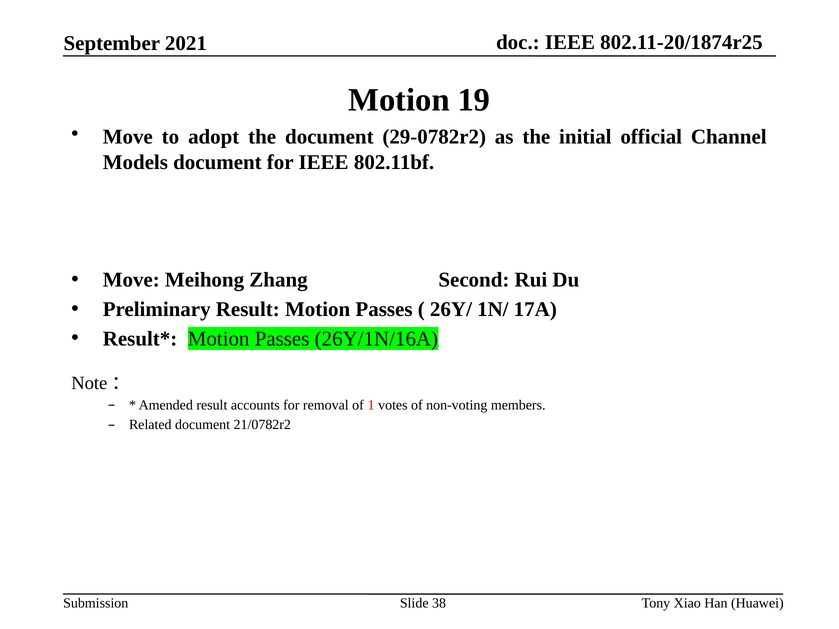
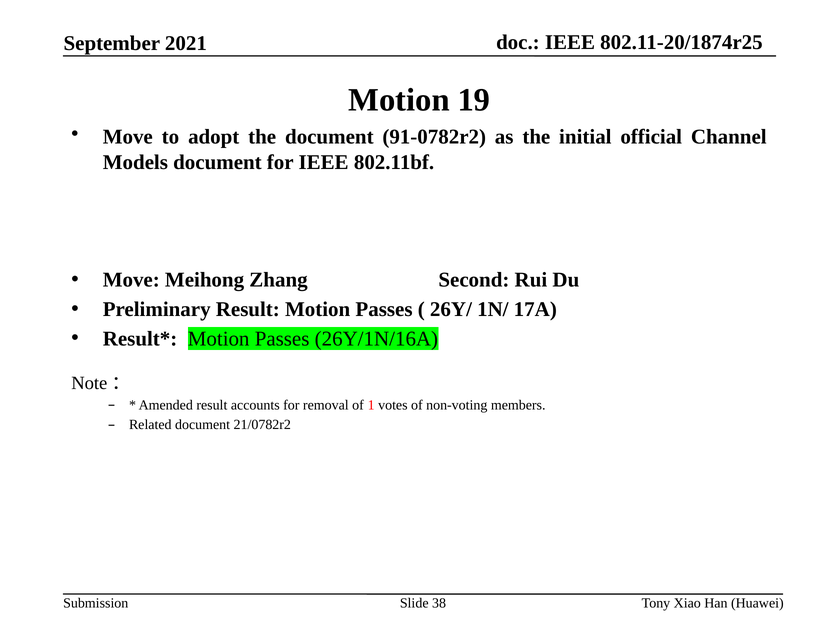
29-0782r2: 29-0782r2 -> 91-0782r2
